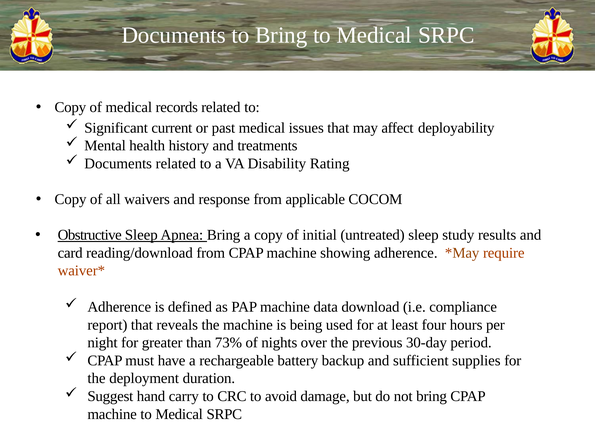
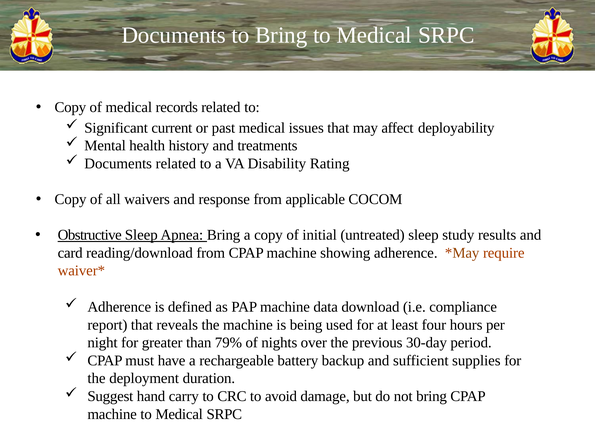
73%: 73% -> 79%
